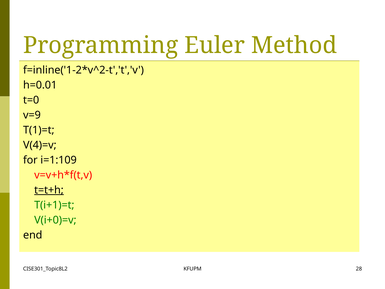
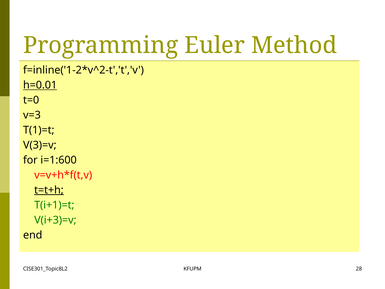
h=0.01 underline: none -> present
v=9: v=9 -> v=3
V(4)=v: V(4)=v -> V(3)=v
i=1:109: i=1:109 -> i=1:600
V(i+0)=v: V(i+0)=v -> V(i+3)=v
